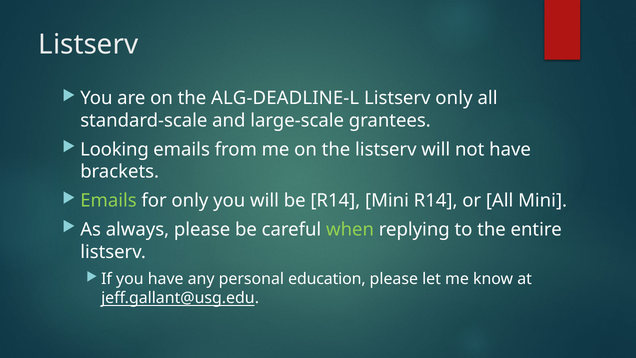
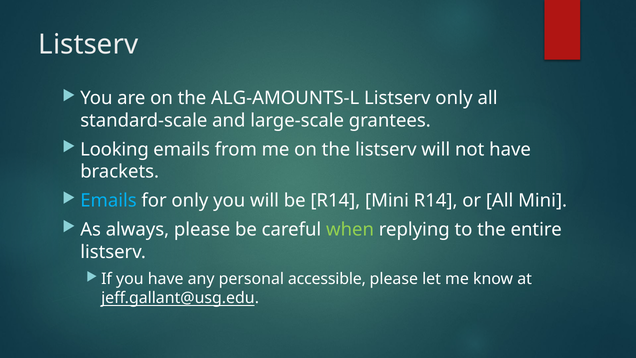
ALG-DEADLINE-L: ALG-DEADLINE-L -> ALG-AMOUNTS-L
Emails at (108, 201) colour: light green -> light blue
education: education -> accessible
